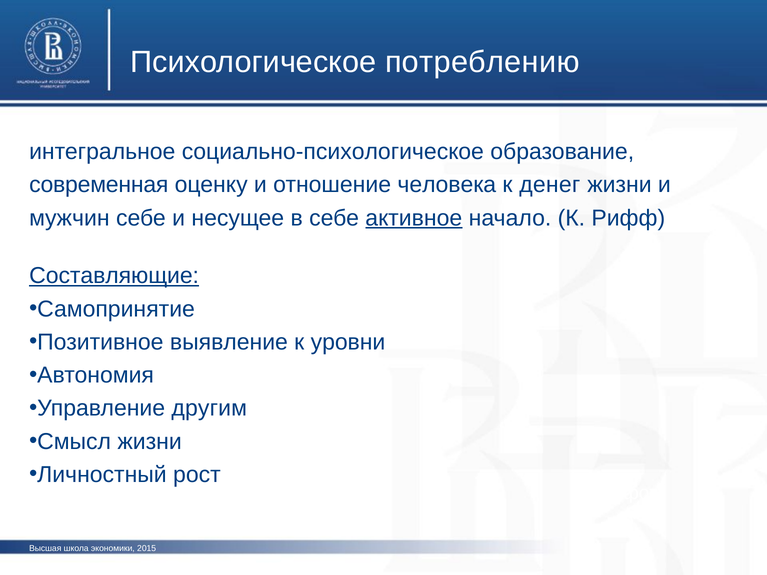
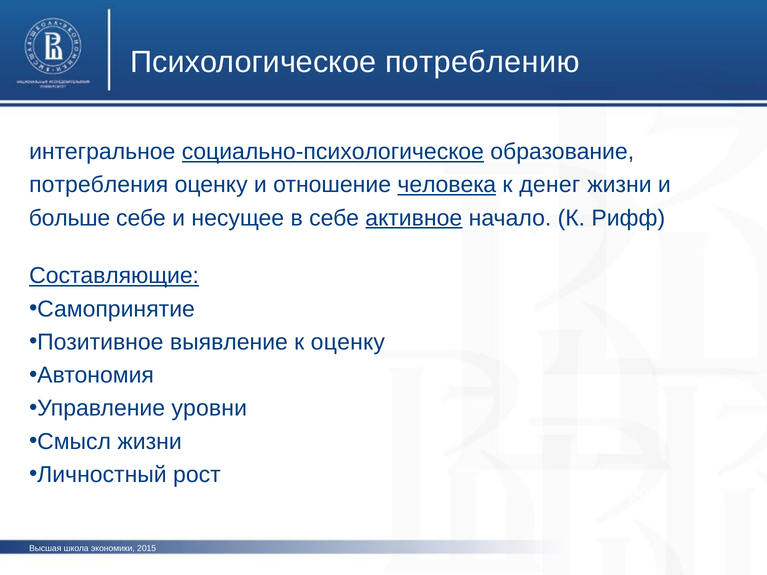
социально-психологическое underline: none -> present
современная: современная -> потребления
человека underline: none -> present
мужчин: мужчин -> больше
к уровни: уровни -> оценку
другим: другим -> уровни
